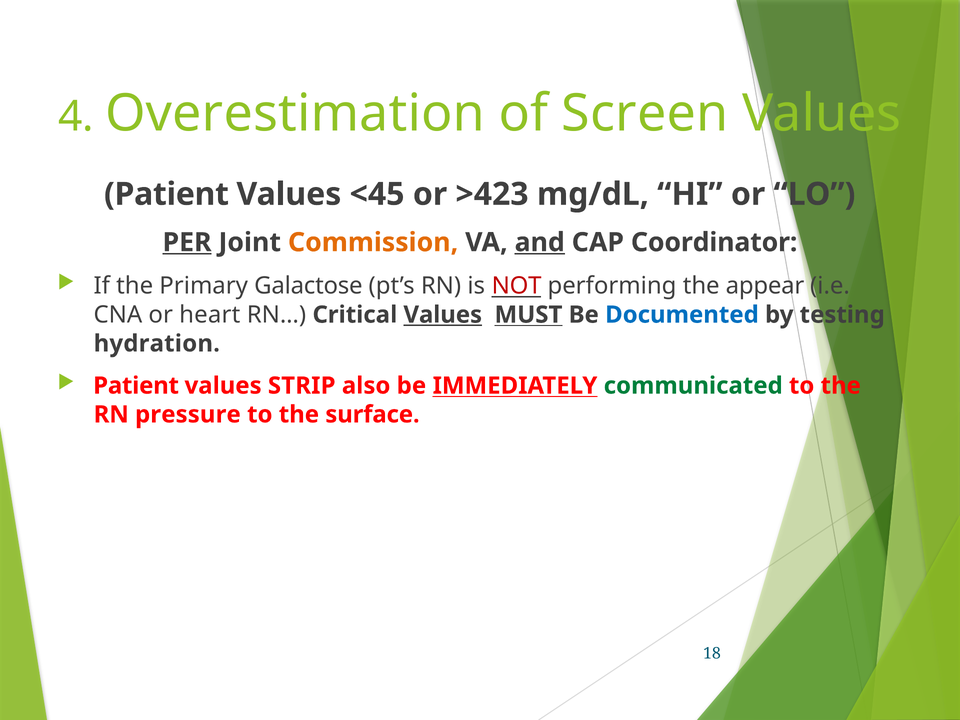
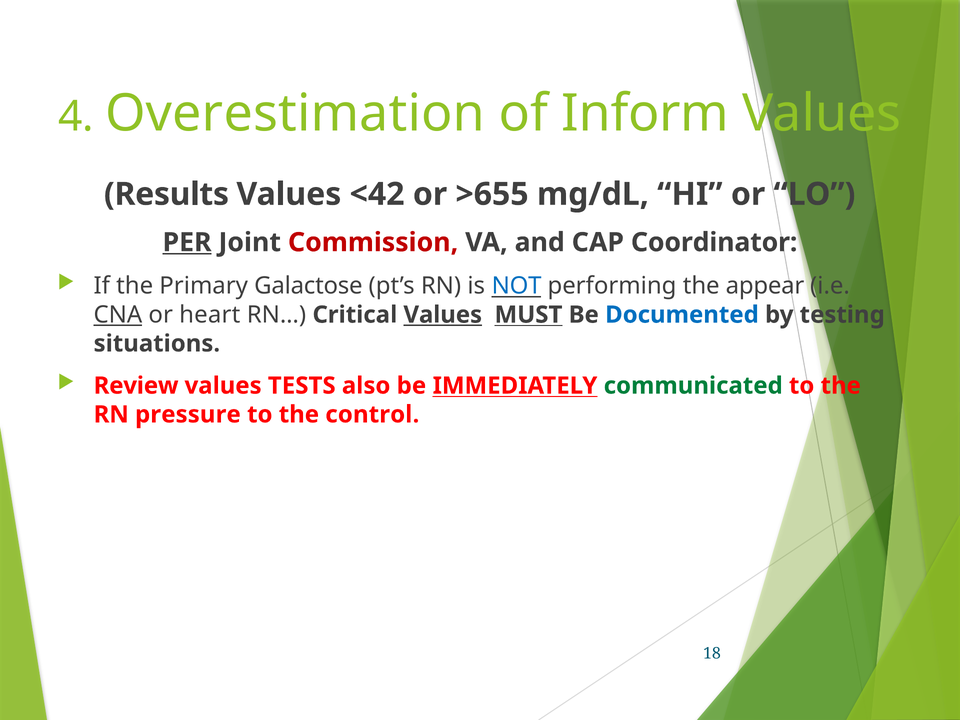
Screen: Screen -> Inform
Patient at (166, 194): Patient -> Results
<45: <45 -> <42
>423: >423 -> >655
Commission colour: orange -> red
and underline: present -> none
NOT colour: red -> blue
CNA underline: none -> present
hydration: hydration -> situations
Patient at (136, 386): Patient -> Review
STRIP: STRIP -> TESTS
surface: surface -> control
